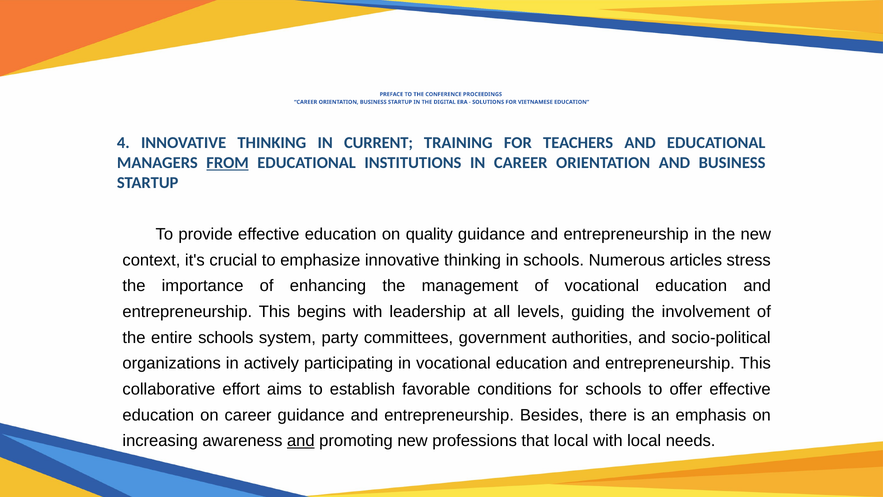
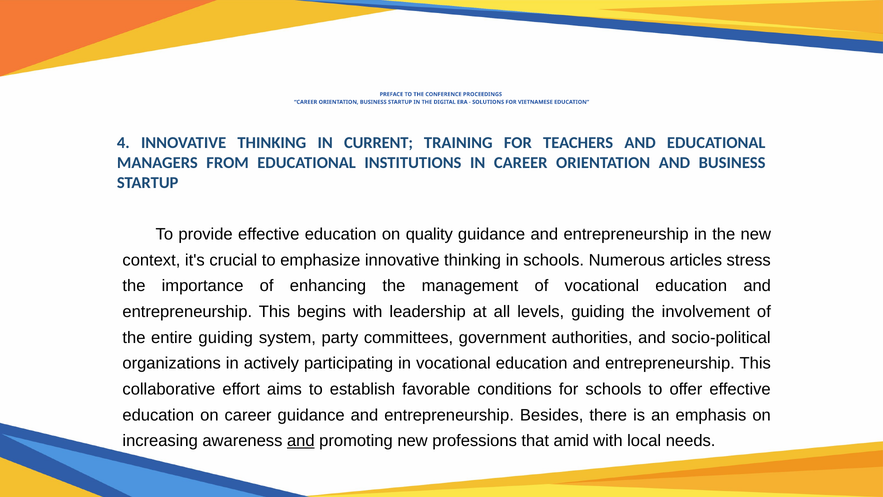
FROM underline: present -> none
entire schools: schools -> guiding
that local: local -> amid
